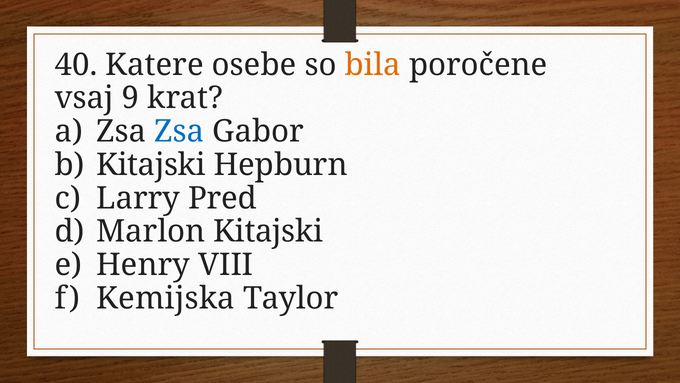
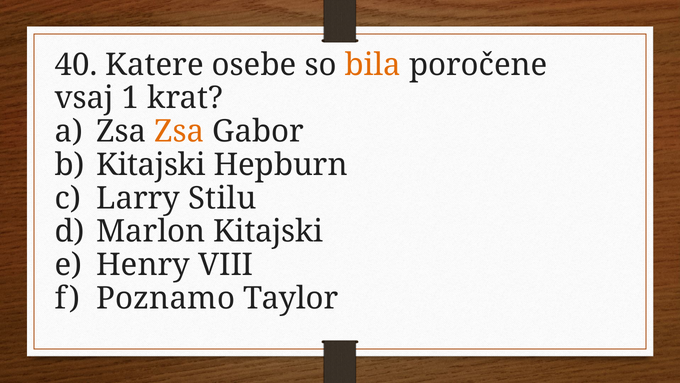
9: 9 -> 1
Zsa at (179, 131) colour: blue -> orange
Pred: Pred -> Stilu
Kemijska: Kemijska -> Poznamo
